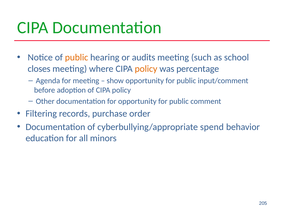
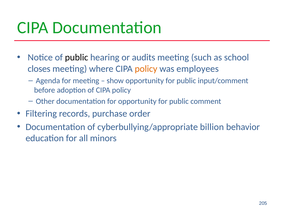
public at (77, 57) colour: orange -> black
percentage: percentage -> employees
spend: spend -> billion
